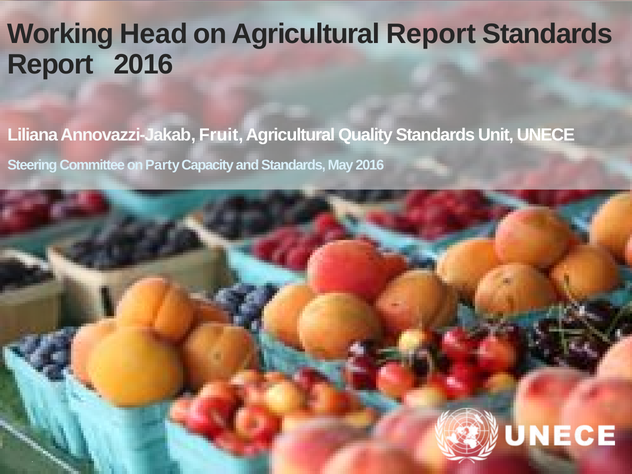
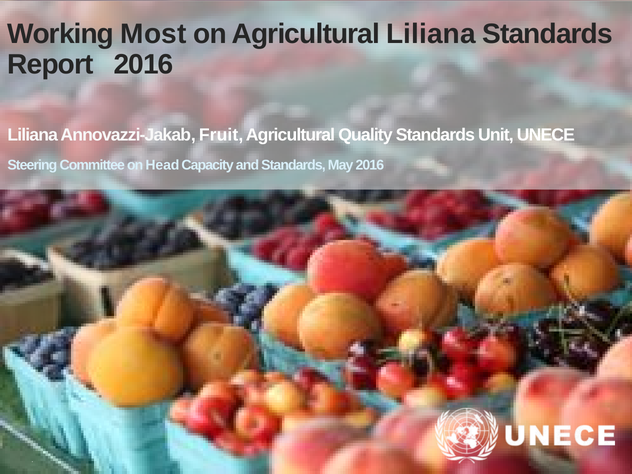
Head: Head -> Most
Agricultural Report: Report -> Liliana
Party: Party -> Head
